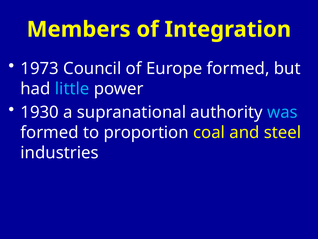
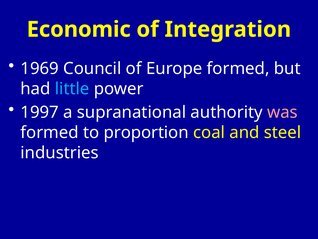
Members: Members -> Economic
1973: 1973 -> 1969
1930: 1930 -> 1997
was colour: light blue -> pink
